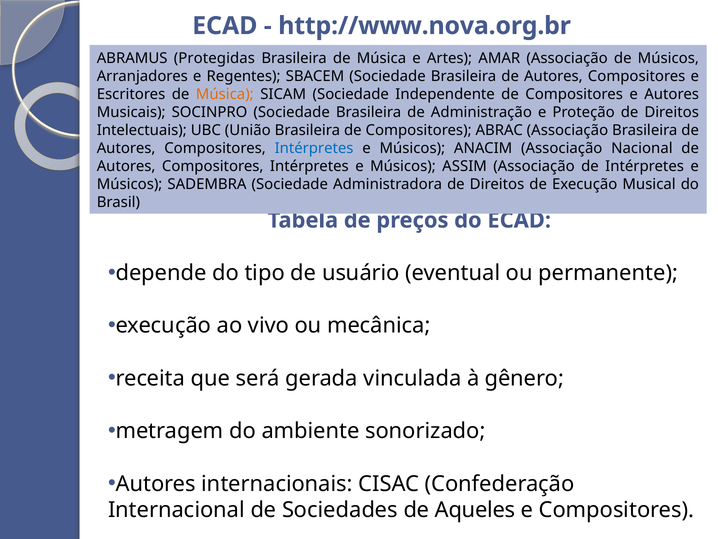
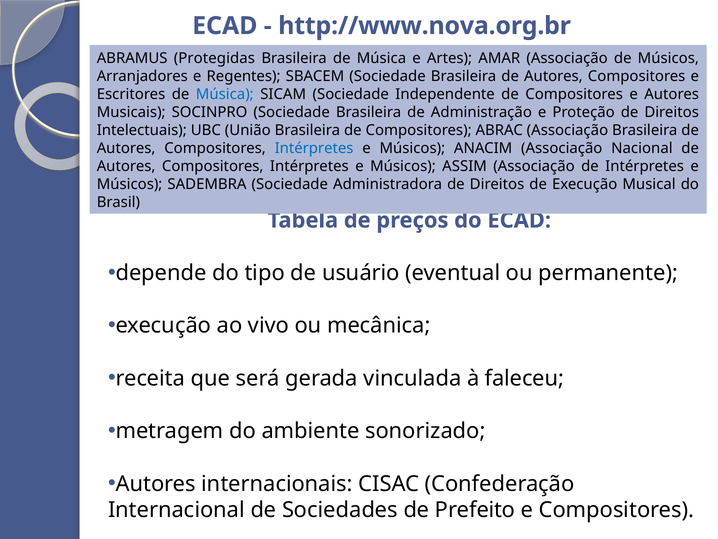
Música at (225, 94) colour: orange -> blue
gênero: gênero -> faleceu
Aqueles: Aqueles -> Prefeito
